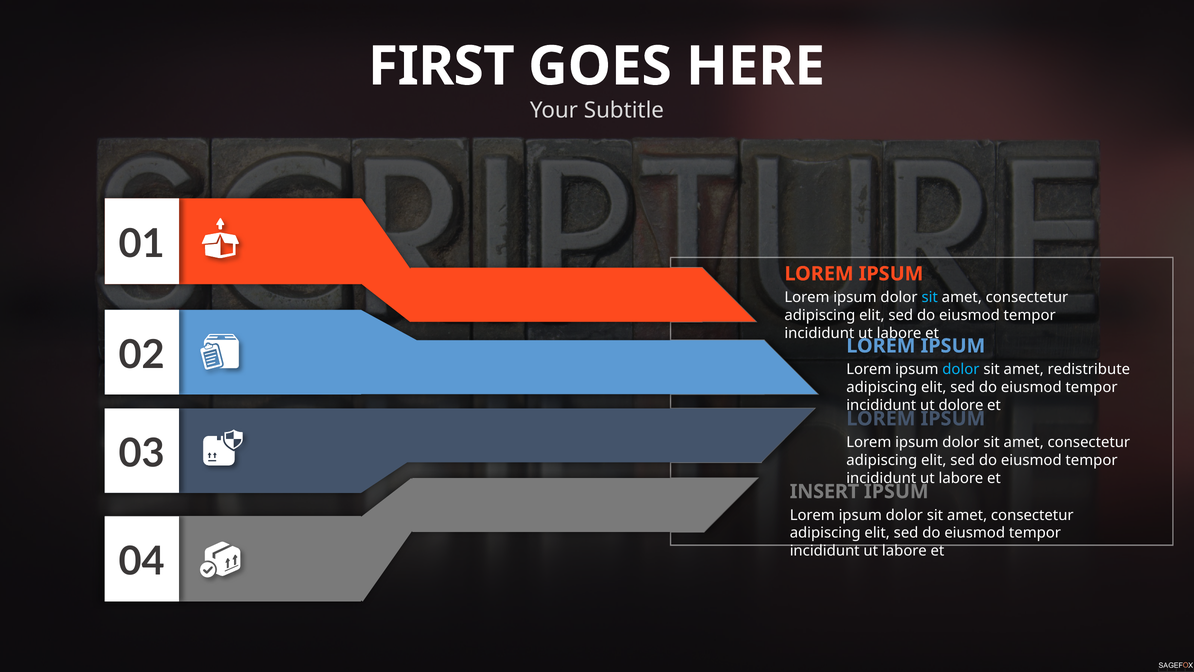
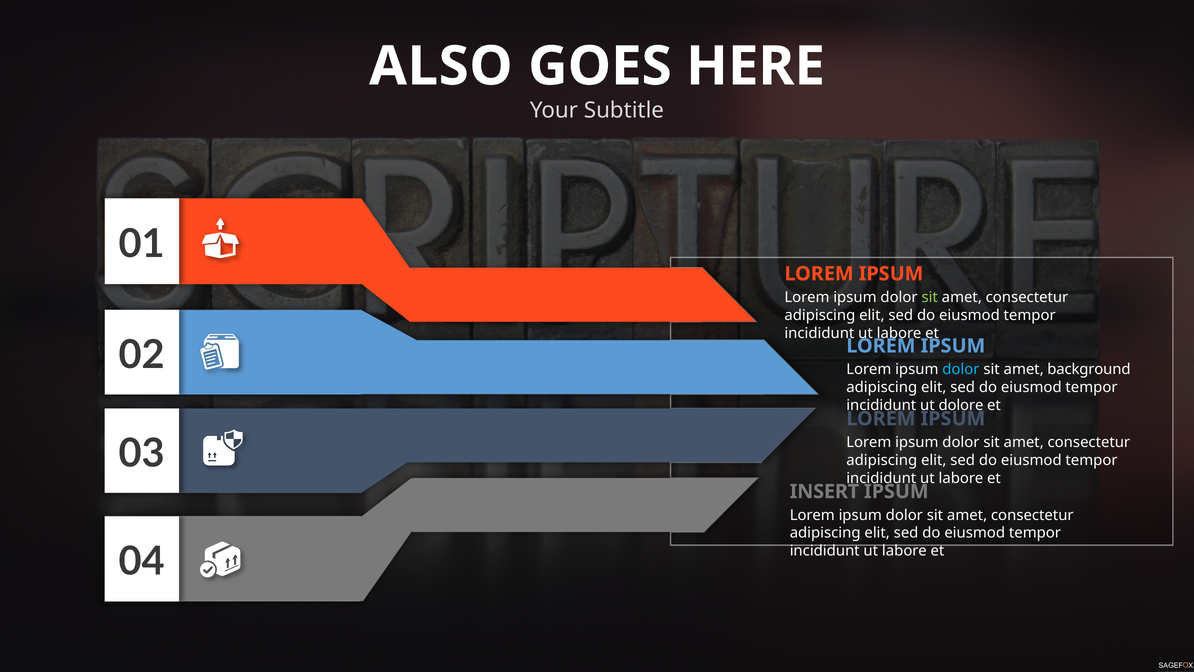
FIRST: FIRST -> ALSO
sit at (930, 297) colour: light blue -> light green
redistribute: redistribute -> background
